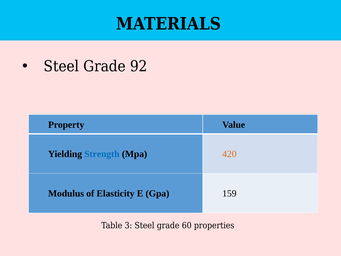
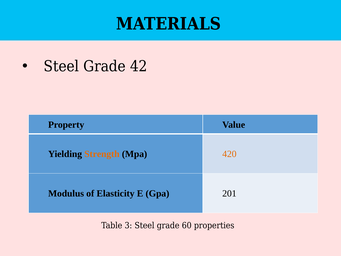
92: 92 -> 42
Strength colour: blue -> orange
159: 159 -> 201
